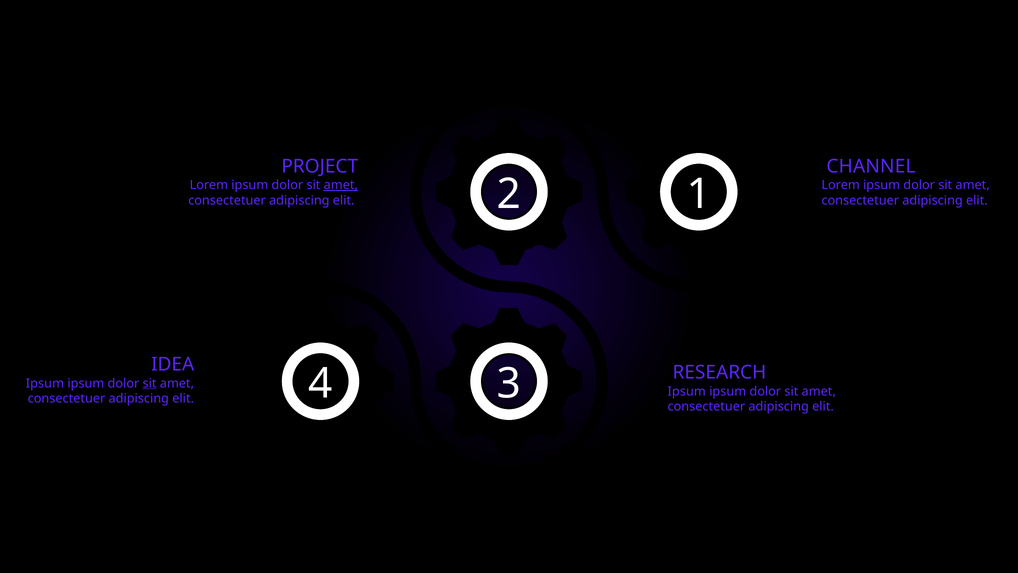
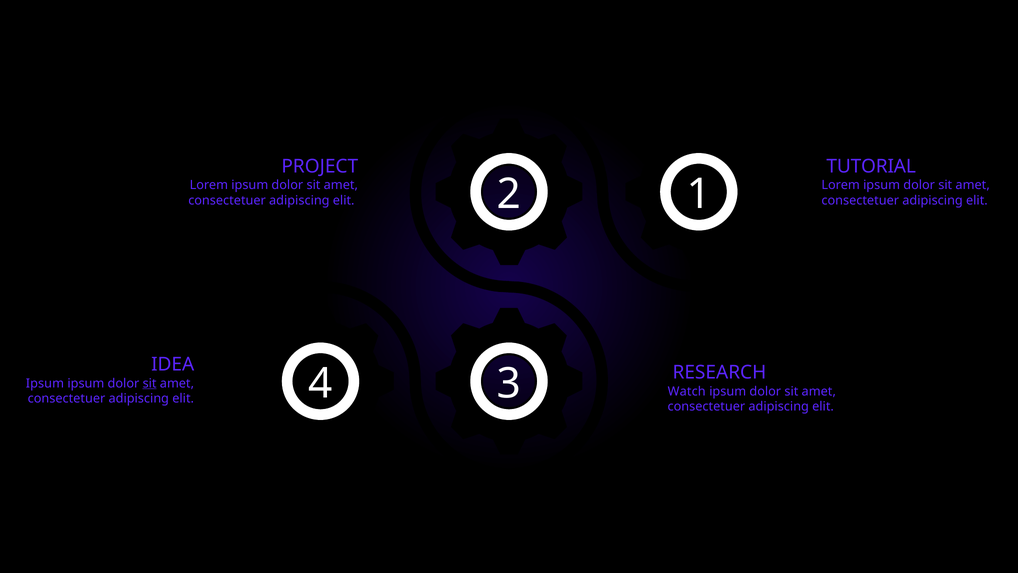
CHANNEL: CHANNEL -> TUTORIAL
amet at (341, 185) underline: present -> none
Ipsum at (687, 391): Ipsum -> Watch
